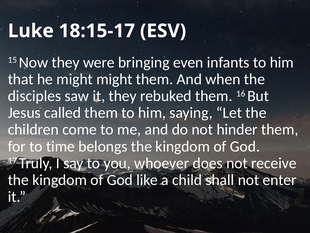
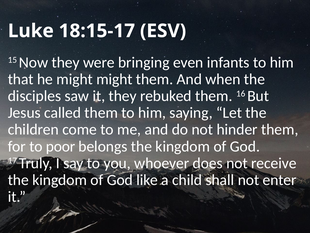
time: time -> poor
